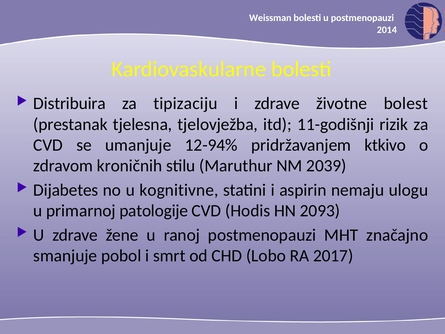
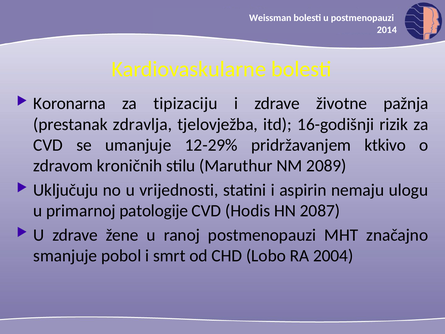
Distribuira: Distribuira -> Koronarna
bolest: bolest -> pažnja
tjelesna: tjelesna -> zdravlja
11-godišnji: 11-godišnji -> 16-godišnji
12-94%: 12-94% -> 12-29%
2039: 2039 -> 2089
Dijabetes: Dijabetes -> Uključuju
kognitivne: kognitivne -> vrijednosti
2093: 2093 -> 2087
2017: 2017 -> 2004
